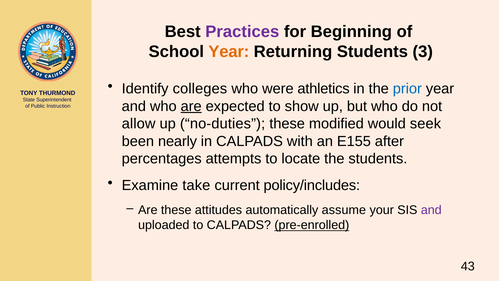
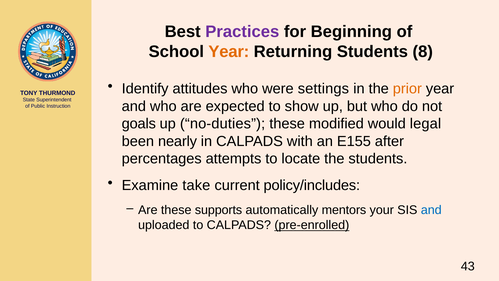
3: 3 -> 8
colleges: colleges -> attitudes
athletics: athletics -> settings
prior colour: blue -> orange
are at (191, 106) underline: present -> none
allow: allow -> goals
seek: seek -> legal
attitudes: attitudes -> supports
assume: assume -> mentors
and at (431, 210) colour: purple -> blue
